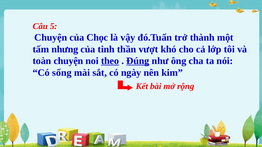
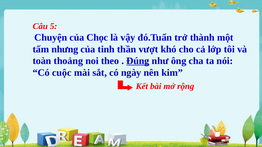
toàn chuyện: chuyện -> thoảng
theo underline: present -> none
sống: sống -> cuộc
